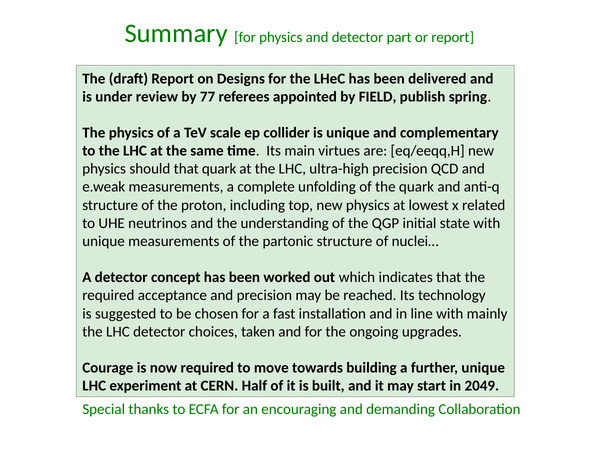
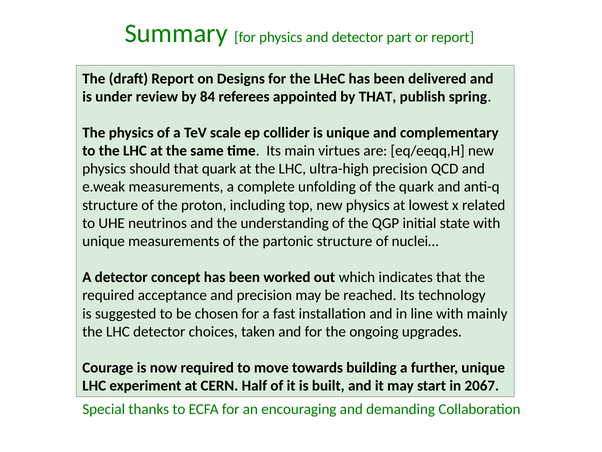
77: 77 -> 84
by FIELD: FIELD -> THAT
2049: 2049 -> 2067
